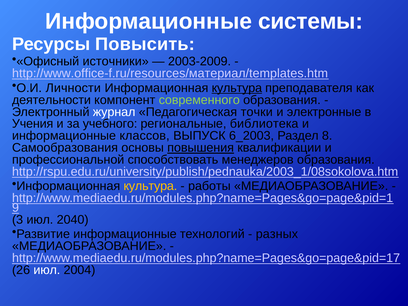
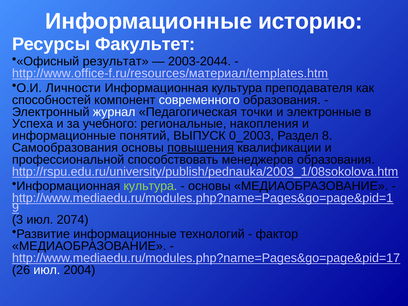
системы: системы -> историю
Повысить: Повысить -> Факультет
источники: источники -> результат
2003-2009: 2003-2009 -> 2003-2044
культура at (237, 88) underline: present -> none
деятельности: деятельности -> способностей
современного colour: light green -> white
Учения: Учения -> Успеха
библиотека: библиотека -> накопления
классов: классов -> понятий
6_2003: 6_2003 -> 0_2003
культура at (150, 186) colour: yellow -> light green
работы at (209, 186): работы -> основы
2040: 2040 -> 2074
разных: разных -> фактор
